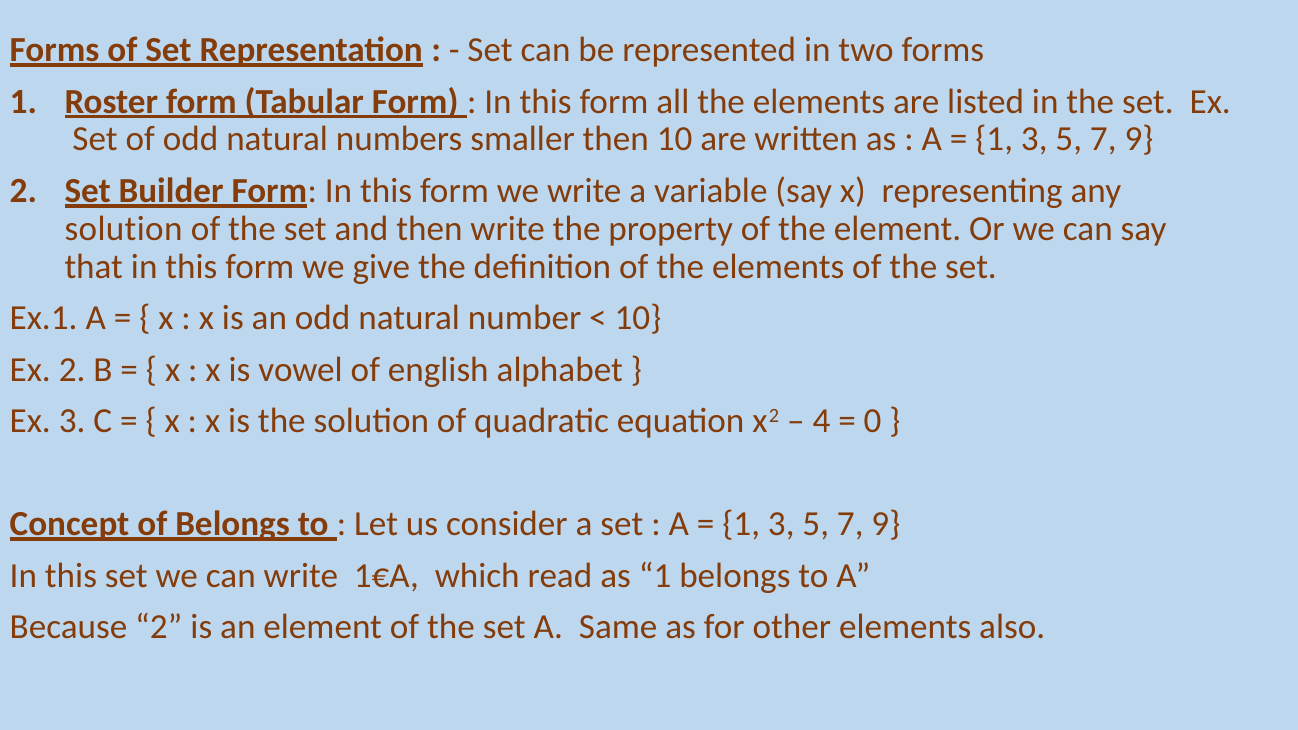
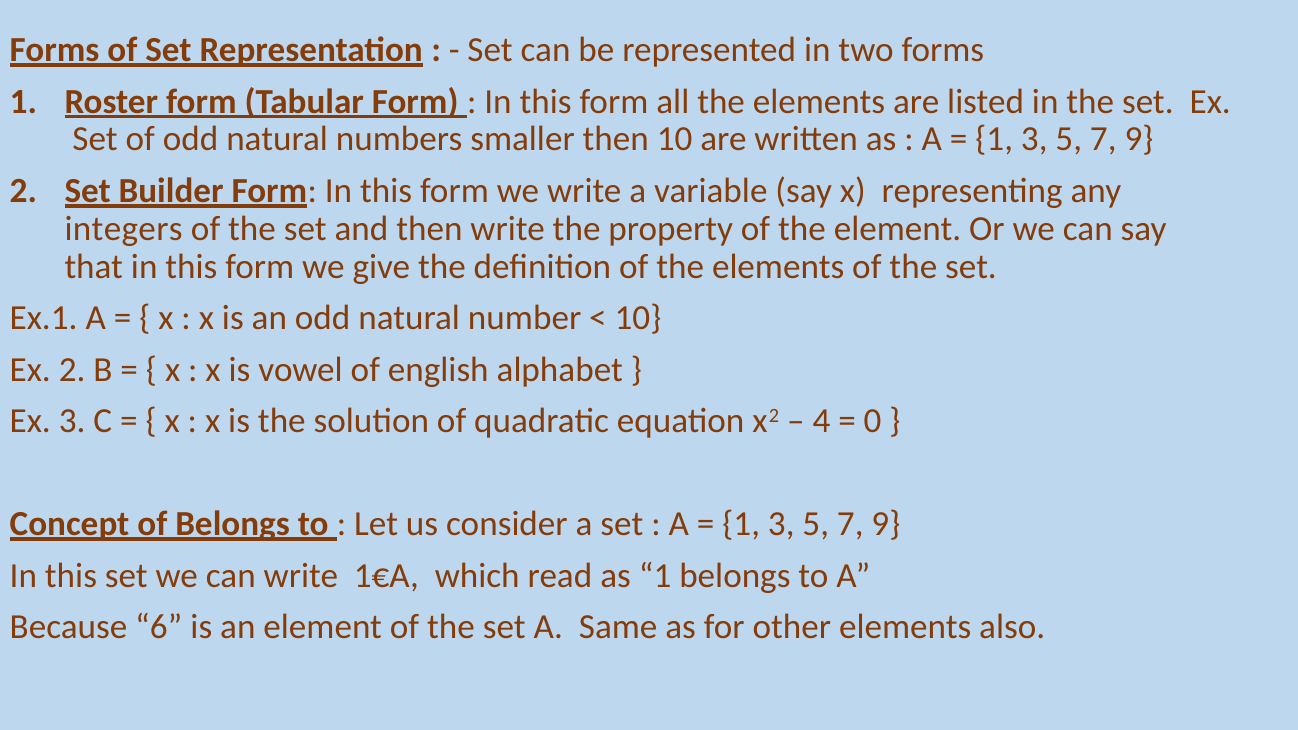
solution at (124, 229): solution -> integers
Because 2: 2 -> 6
